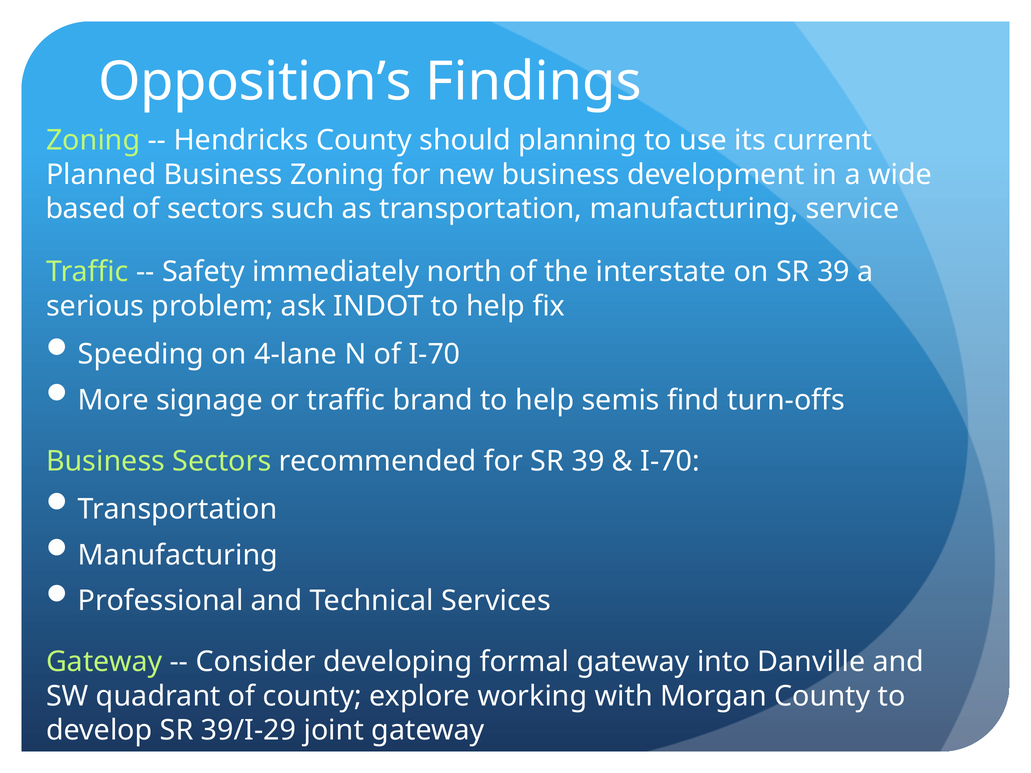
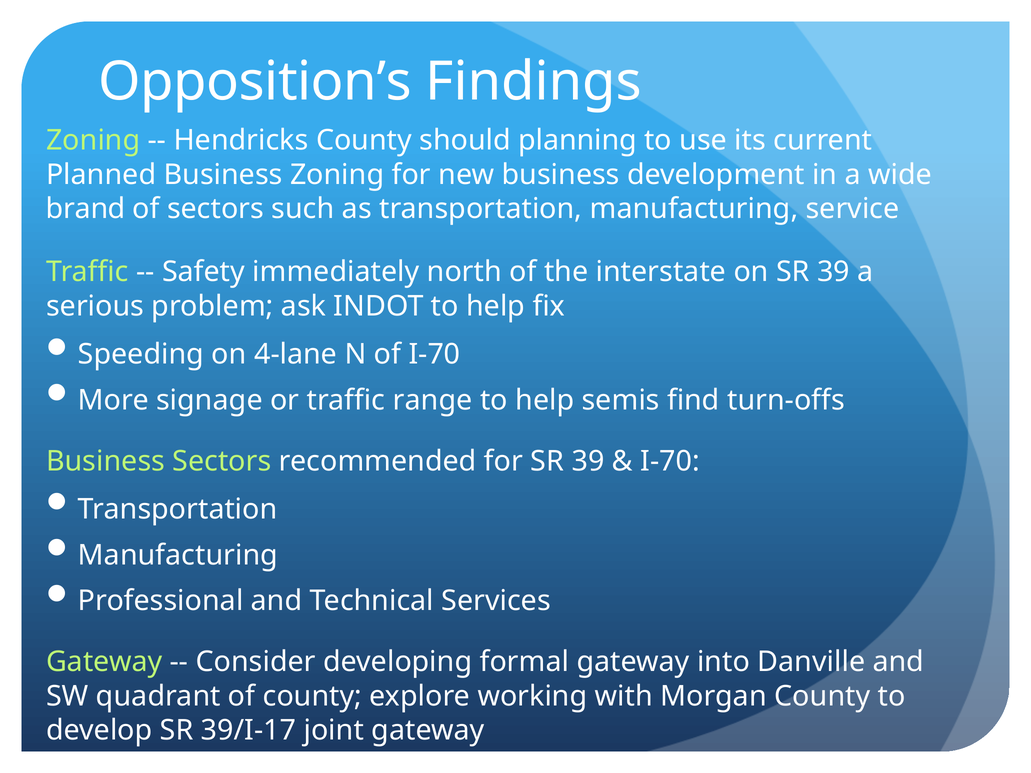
based: based -> brand
brand: brand -> range
39/I-29: 39/I-29 -> 39/I-17
